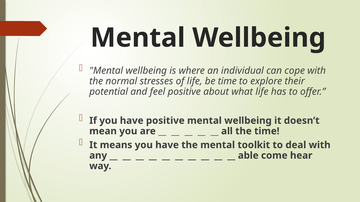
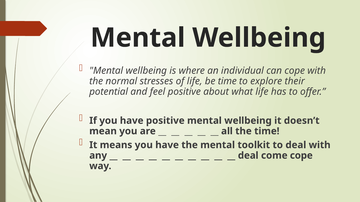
able at (248, 156): able -> deal
come hear: hear -> cope
